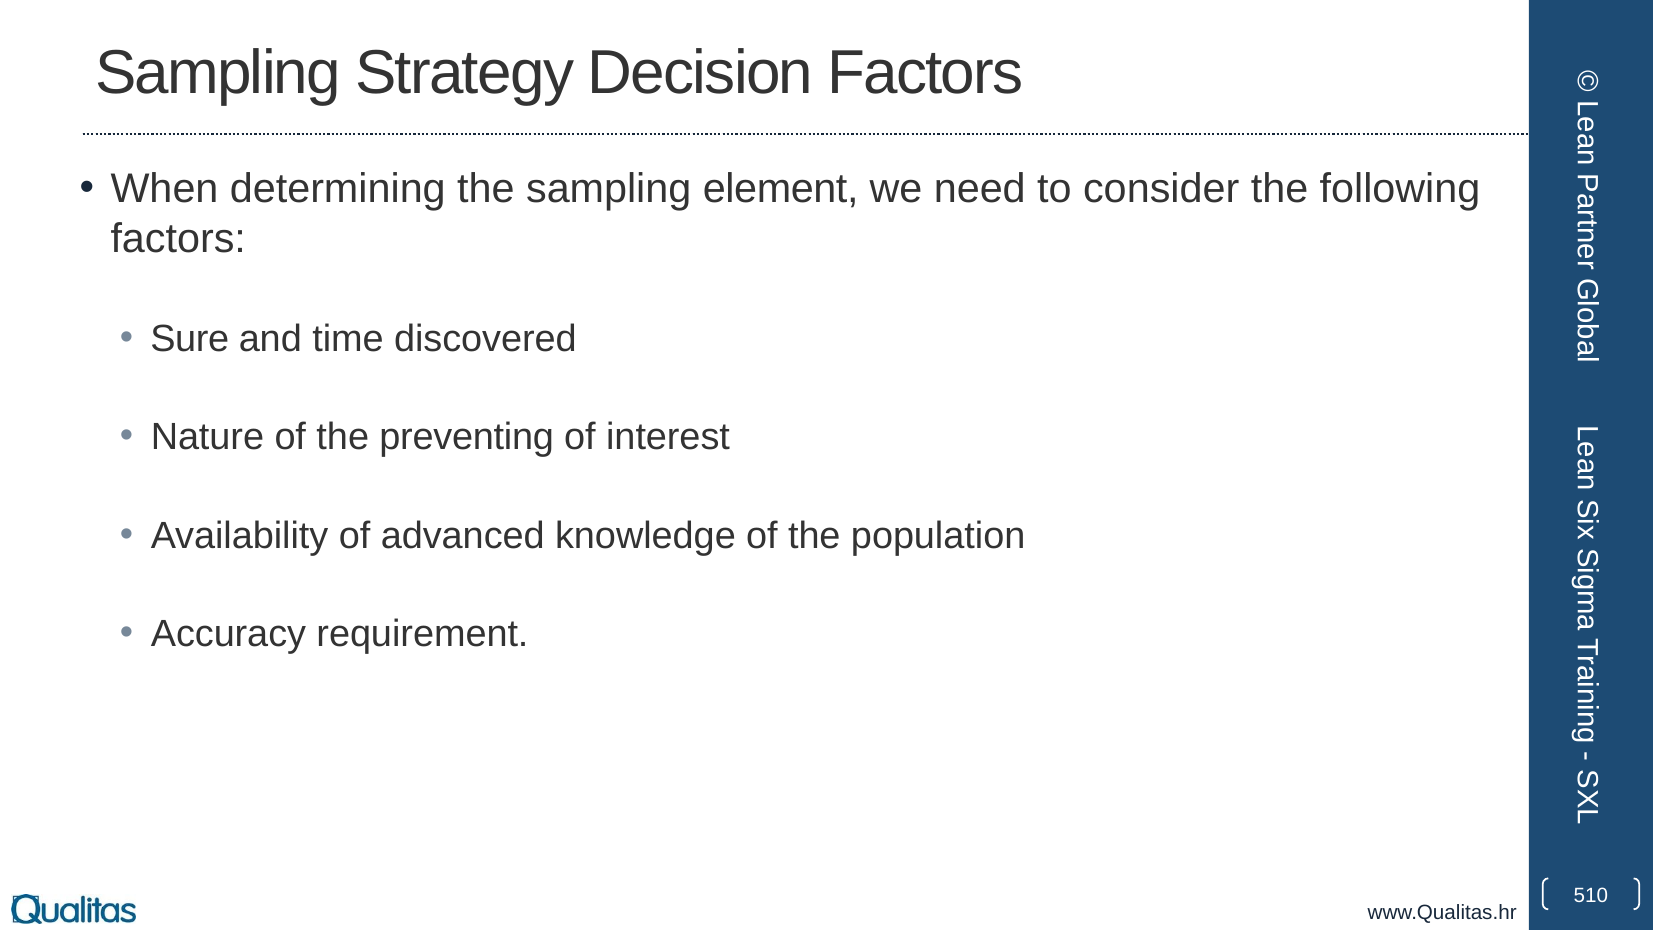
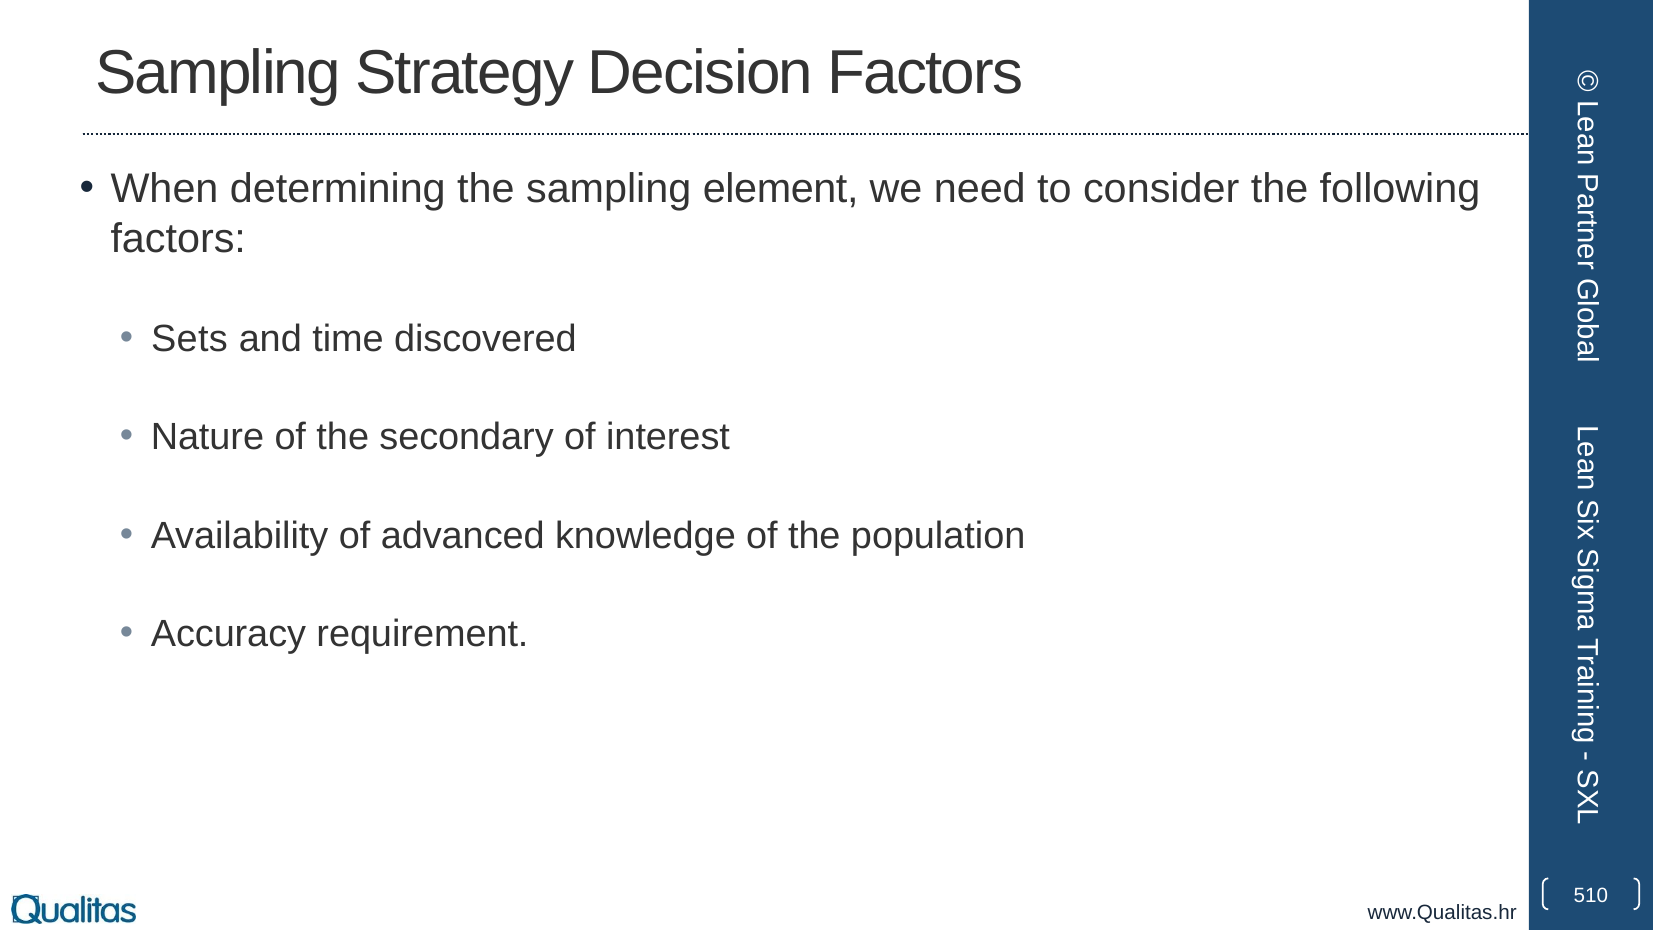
Sure: Sure -> Sets
preventing: preventing -> secondary
